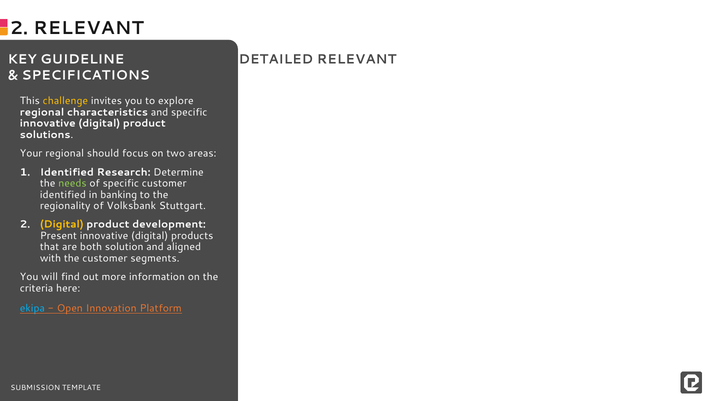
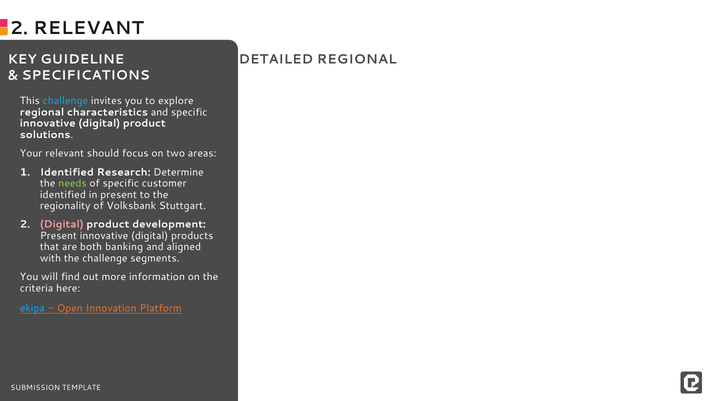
RELEVANT at (357, 59): RELEVANT -> REGIONAL
challenge at (65, 101) colour: yellow -> light blue
Your regional: regional -> relevant
in banking: banking -> present
Digital at (62, 224) colour: yellow -> pink
solution: solution -> banking
the customer: customer -> challenge
